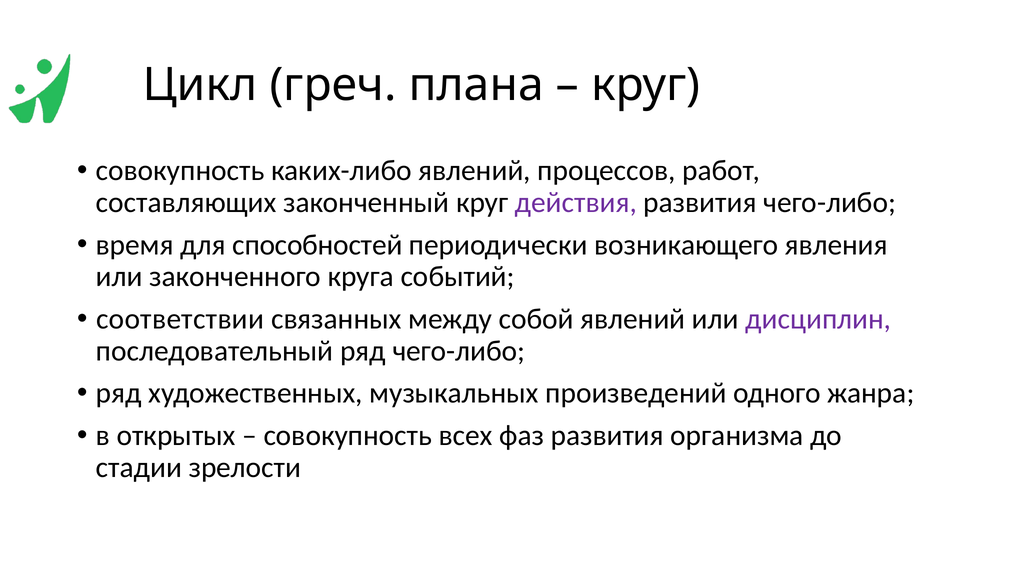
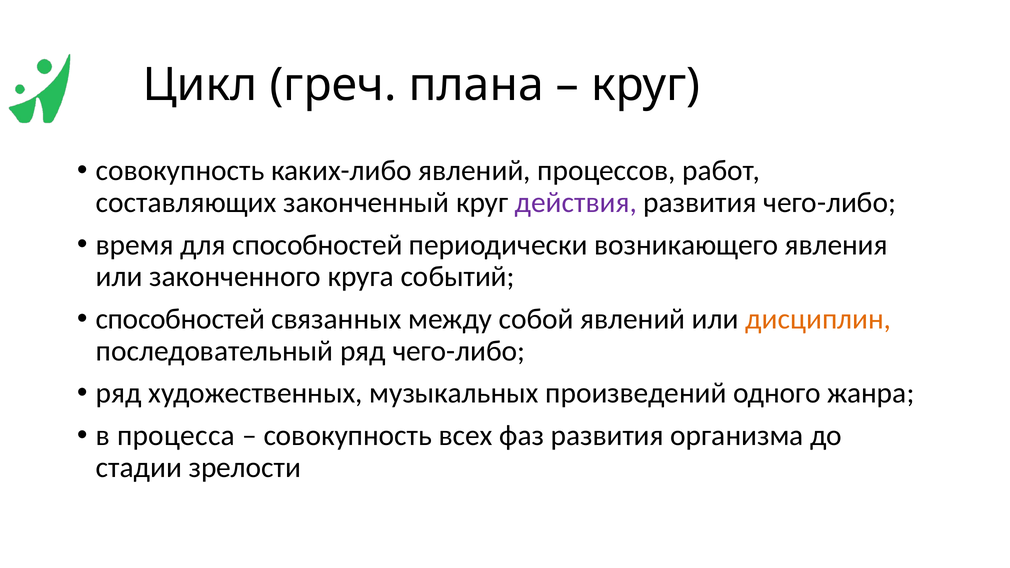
соответствии at (180, 319): соответствии -> способностей
дисциплин colour: purple -> orange
открытых: открытых -> процесса
